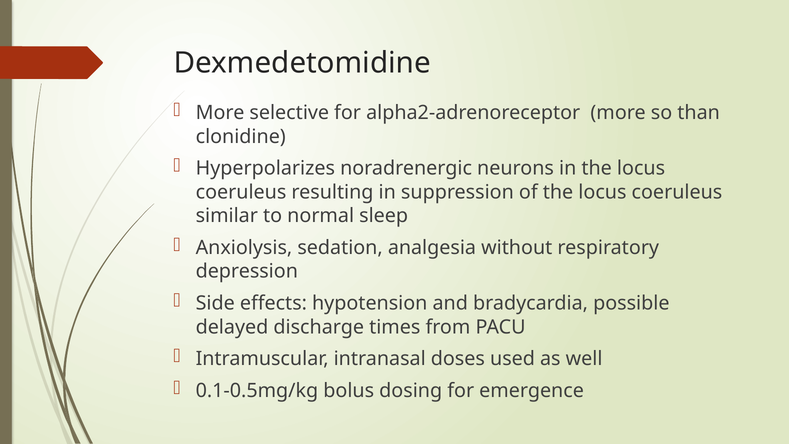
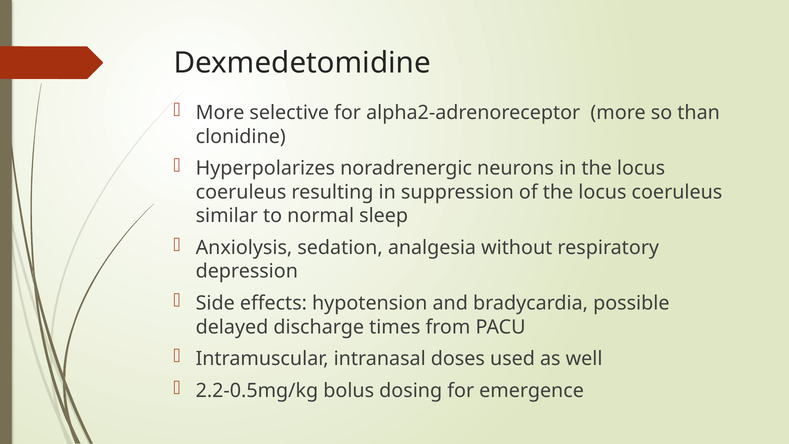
0.1-0.5mg/kg: 0.1-0.5mg/kg -> 2.2-0.5mg/kg
